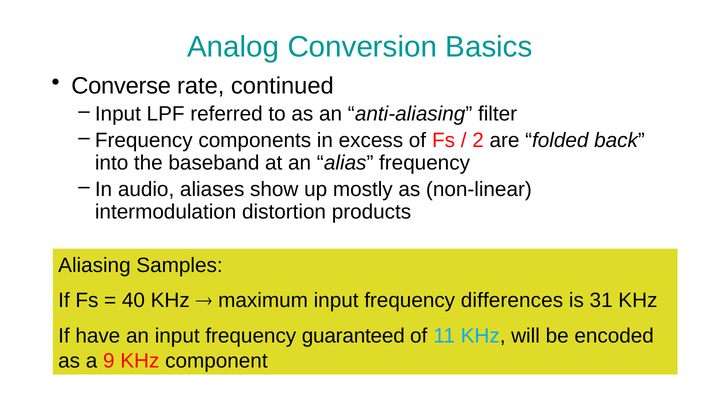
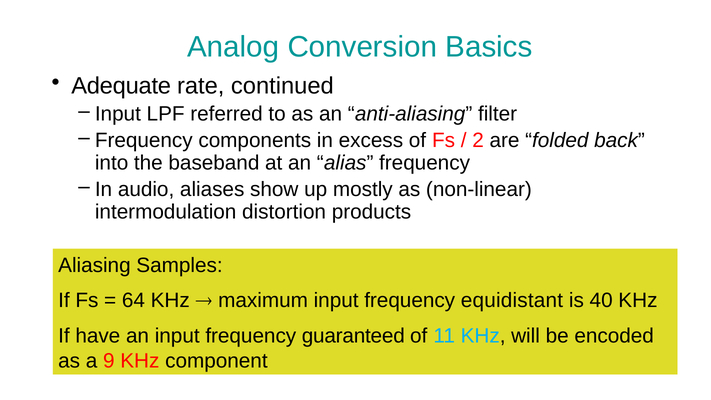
Converse: Converse -> Adequate
40: 40 -> 64
differences: differences -> equidistant
31: 31 -> 40
